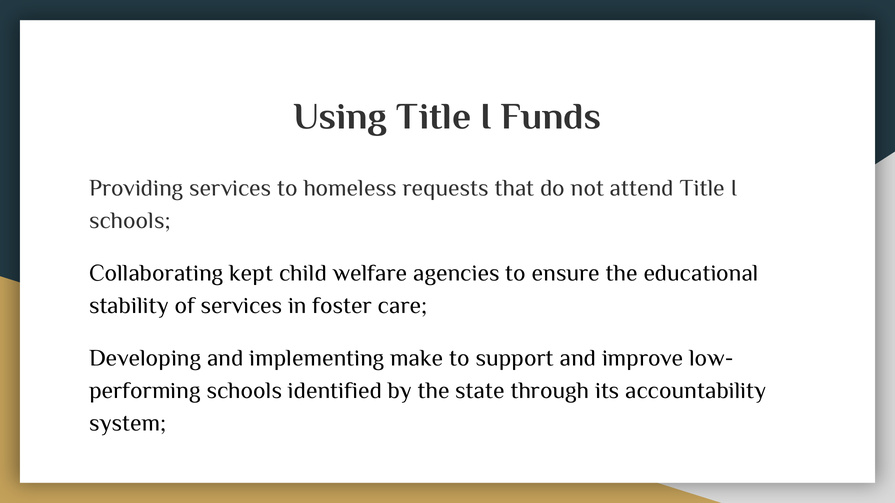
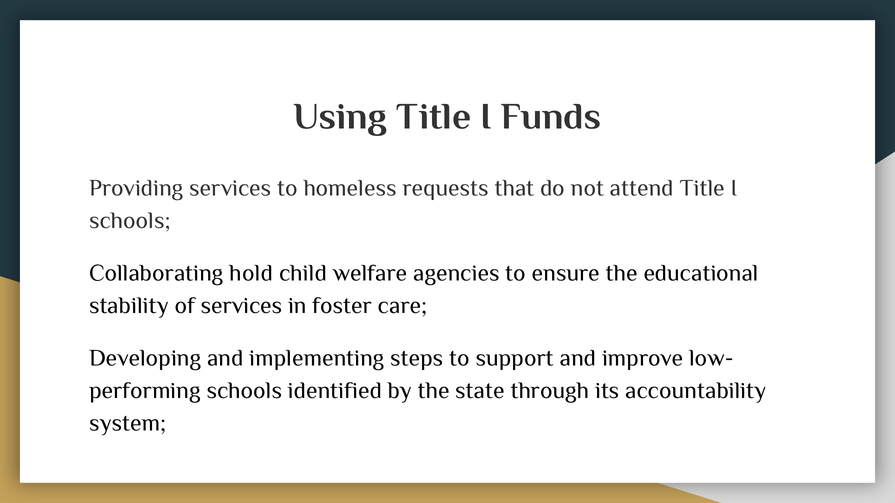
kept: kept -> hold
make: make -> steps
